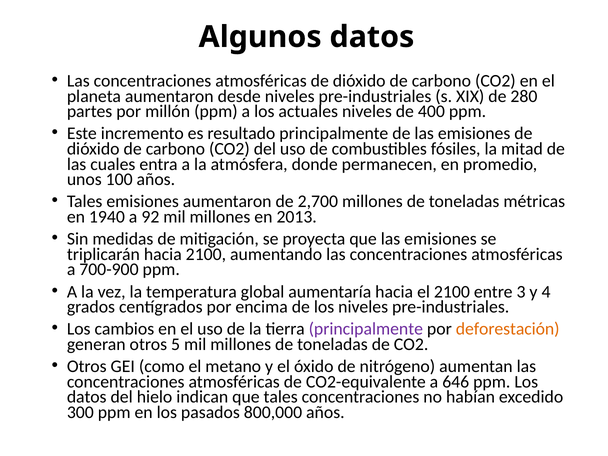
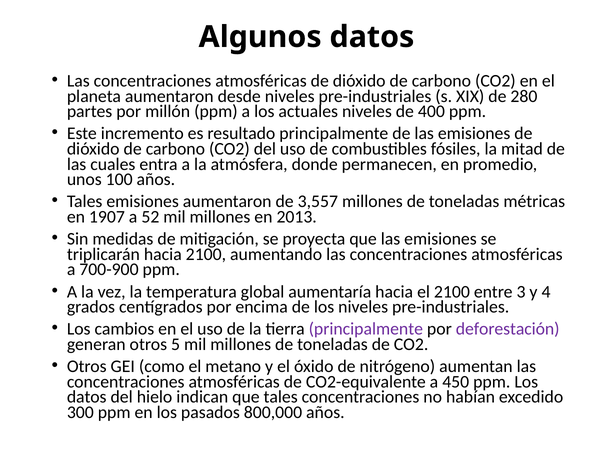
2,700: 2,700 -> 3,557
1940: 1940 -> 1907
92: 92 -> 52
deforestación colour: orange -> purple
646: 646 -> 450
